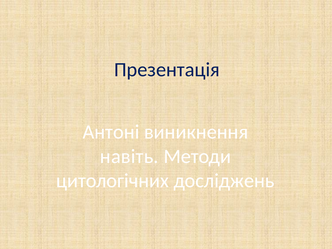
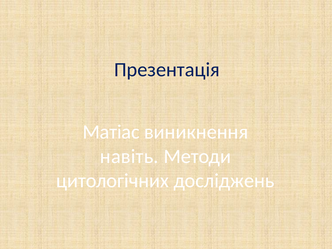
Антоні: Антоні -> Матіас
